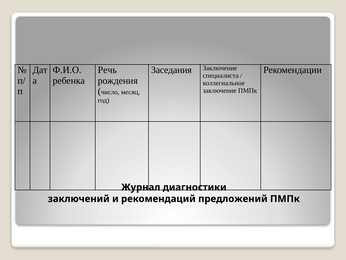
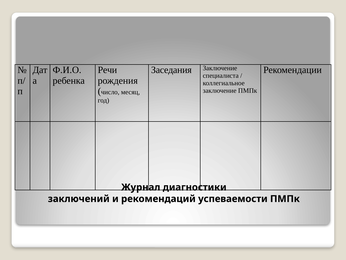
Речь: Речь -> Речи
предложений: предложений -> успеваемости
